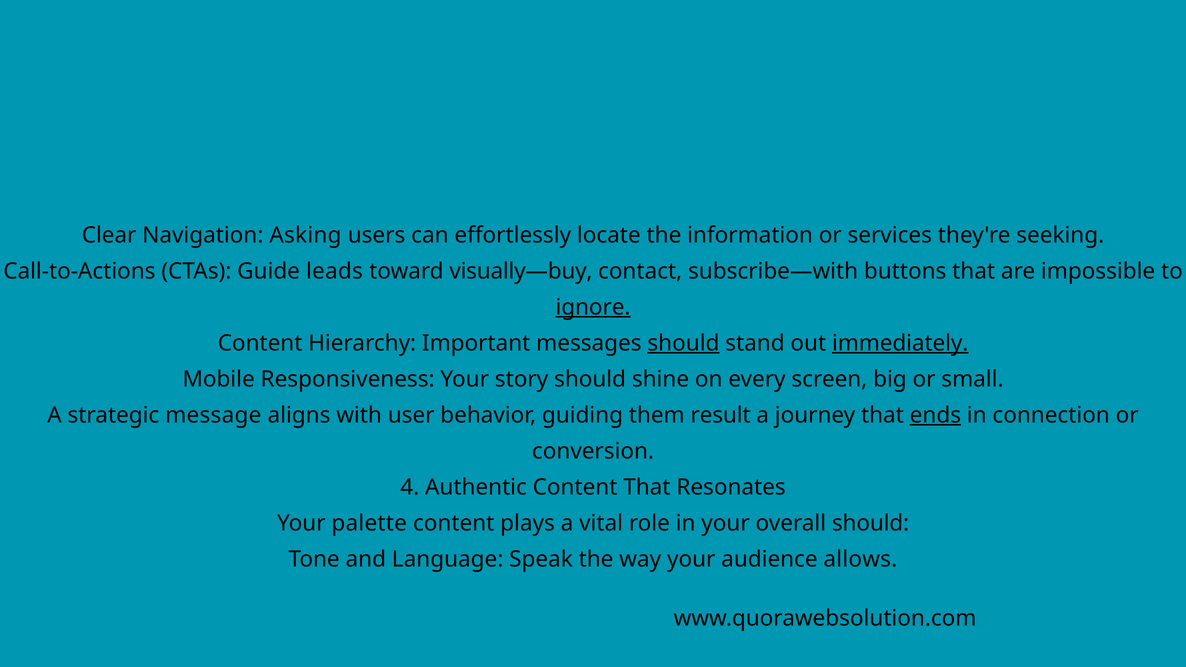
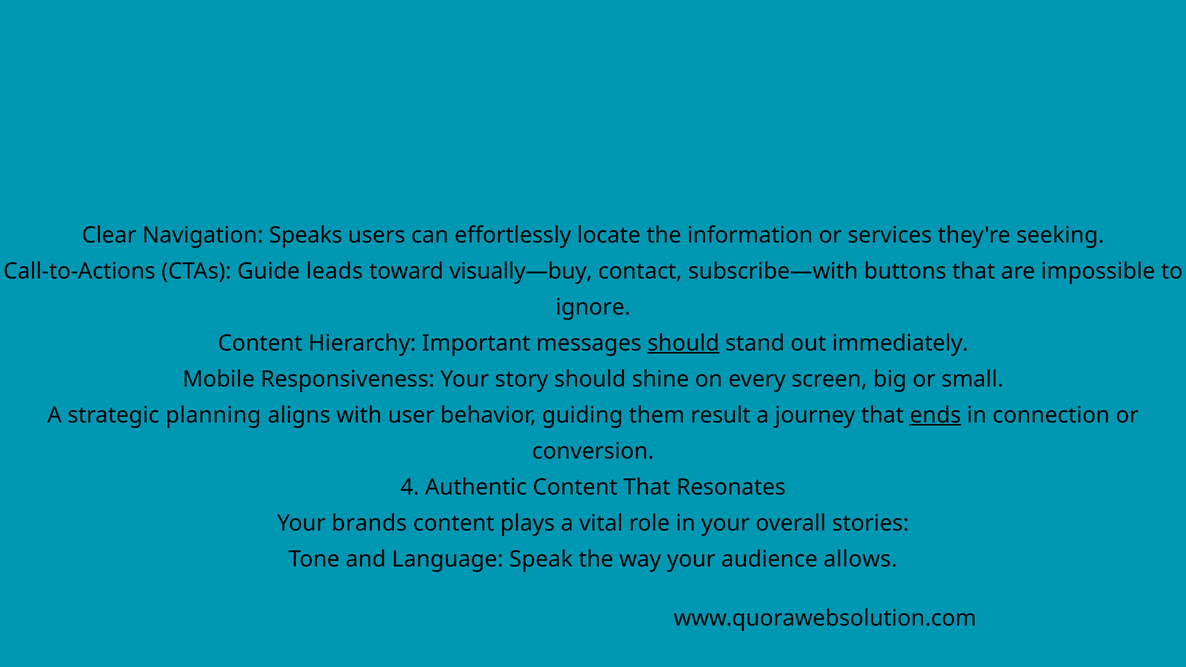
Asking: Asking -> Speaks
ignore underline: present -> none
immediately underline: present -> none
message: message -> planning
palette: palette -> brands
overall should: should -> stories
